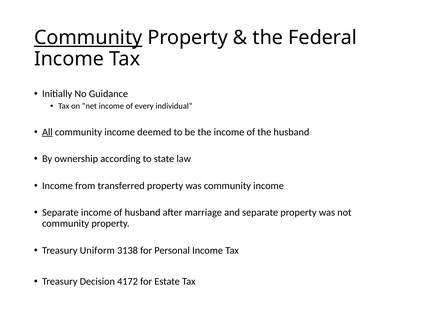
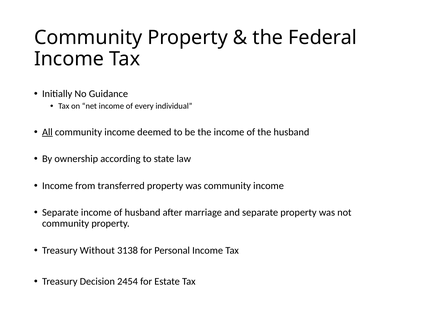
Community at (88, 38) underline: present -> none
Uniform: Uniform -> Without
4172: 4172 -> 2454
